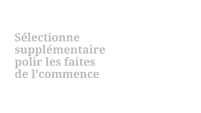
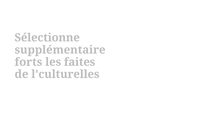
polir: polir -> forts
l'commence: l'commence -> l'culturelles
